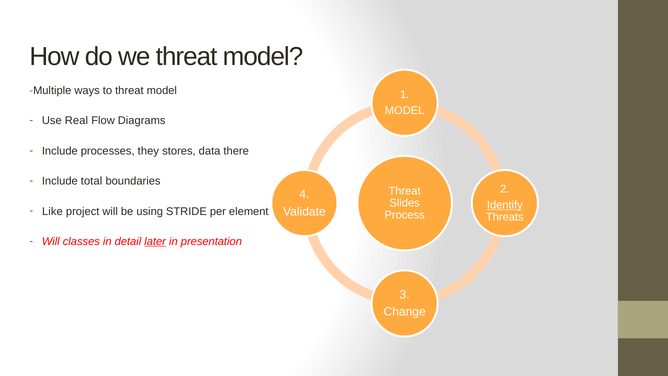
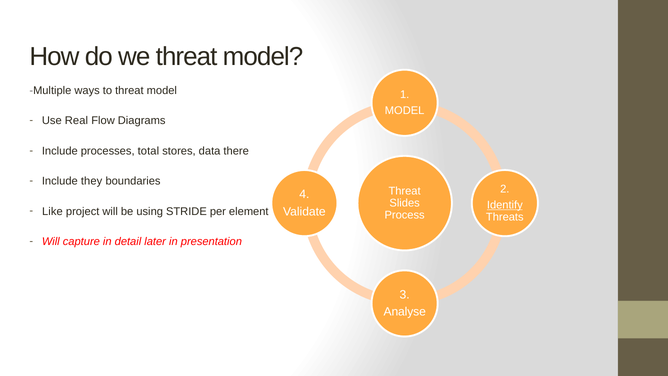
they: they -> total
total: total -> they
classes: classes -> capture
later underline: present -> none
Change: Change -> Analyse
